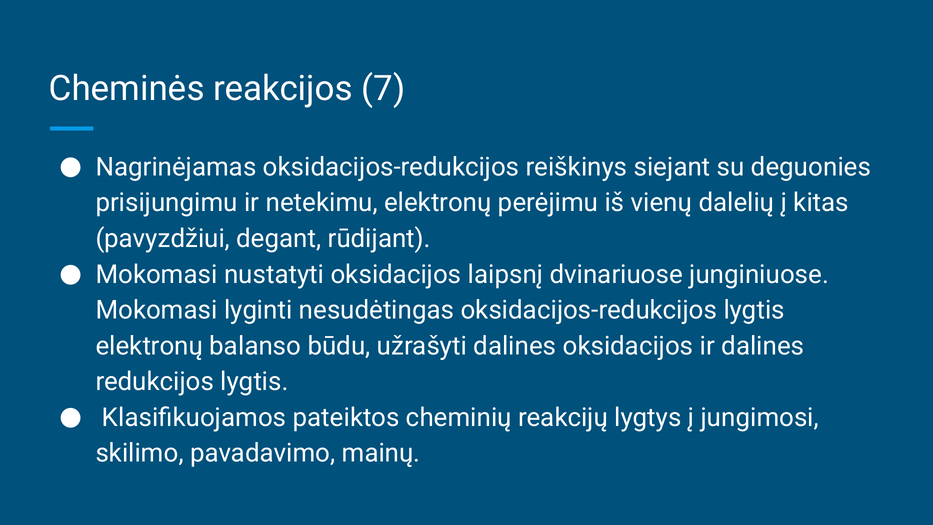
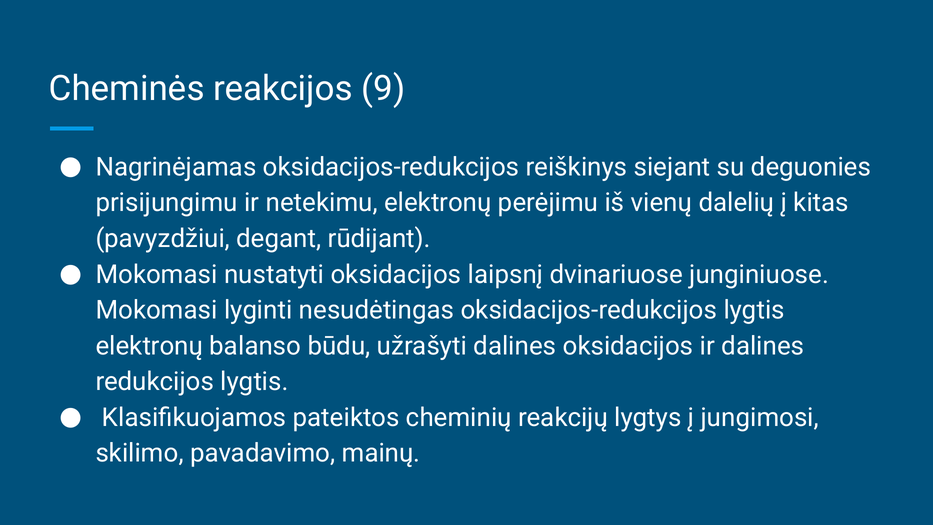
7: 7 -> 9
